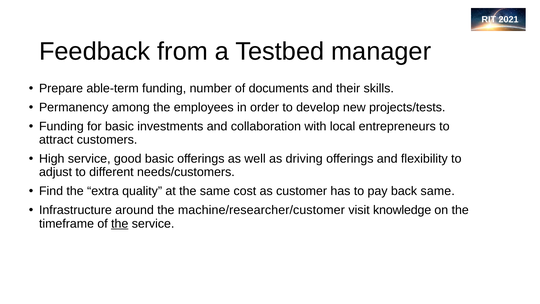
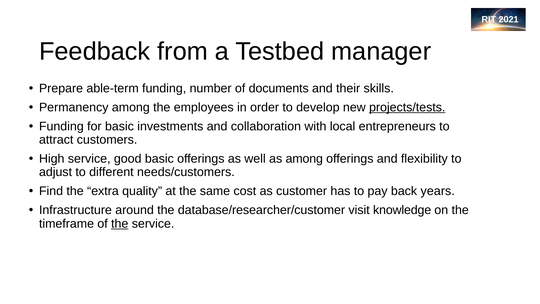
projects/tests underline: none -> present
as driving: driving -> among
back same: same -> years
machine/researcher/customer: machine/researcher/customer -> database/researcher/customer
